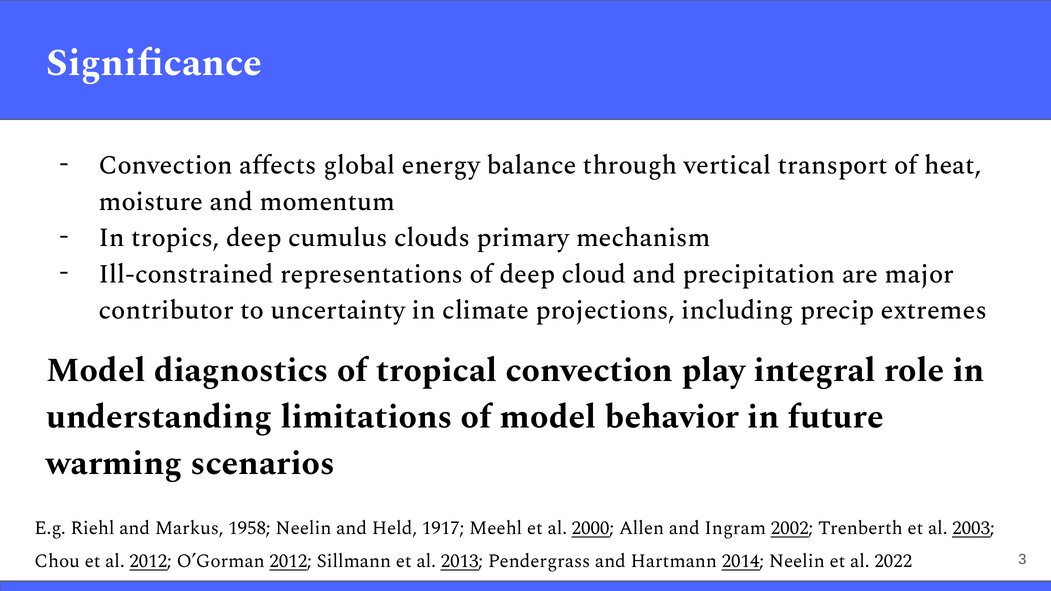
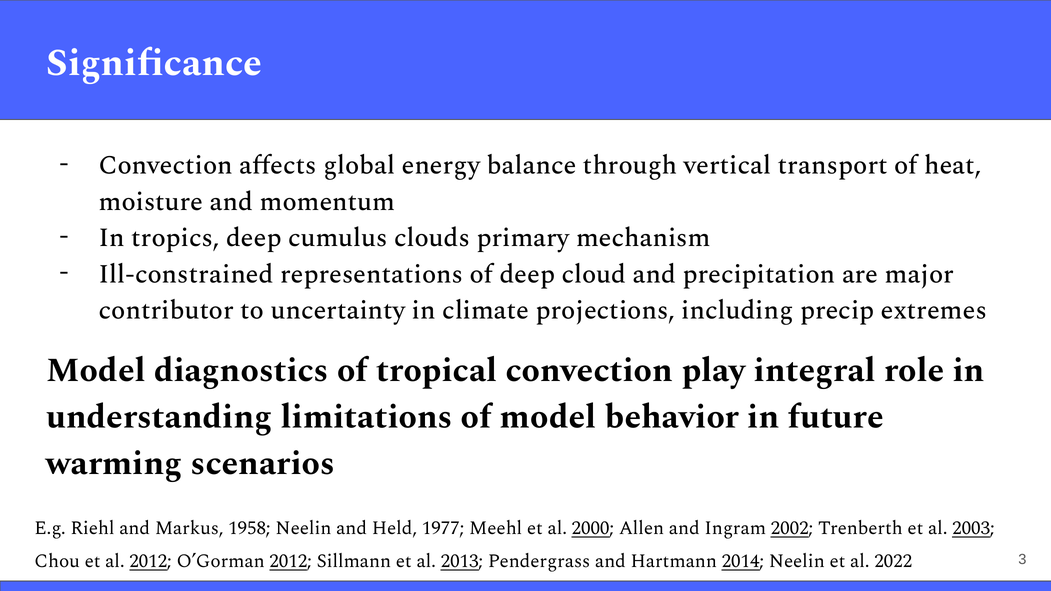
1917: 1917 -> 1977
